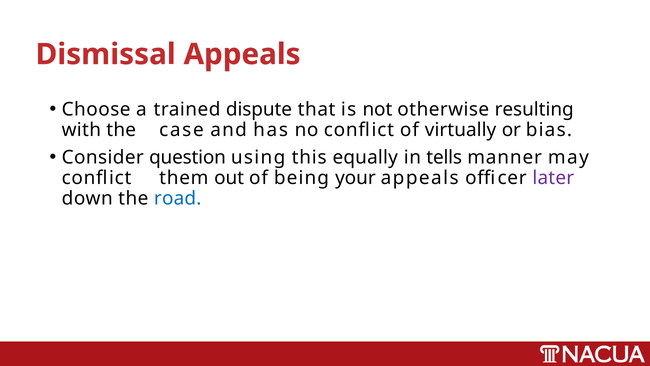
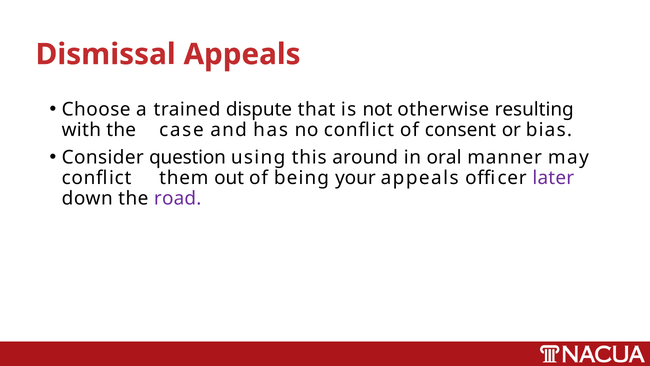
virtually: virtually -> consent
equally: equally -> around
tells: tells -> oral
road colour: blue -> purple
